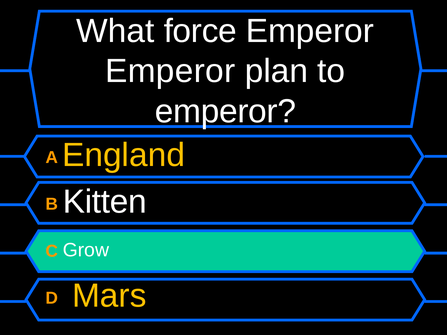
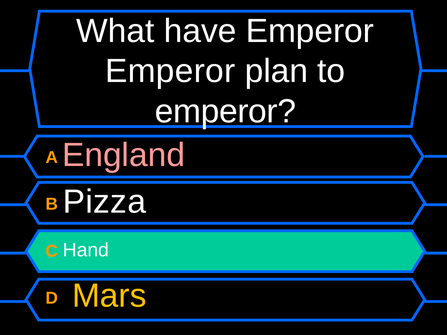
force: force -> have
England colour: yellow -> pink
Kitten: Kitten -> Pizza
Grow: Grow -> Hand
